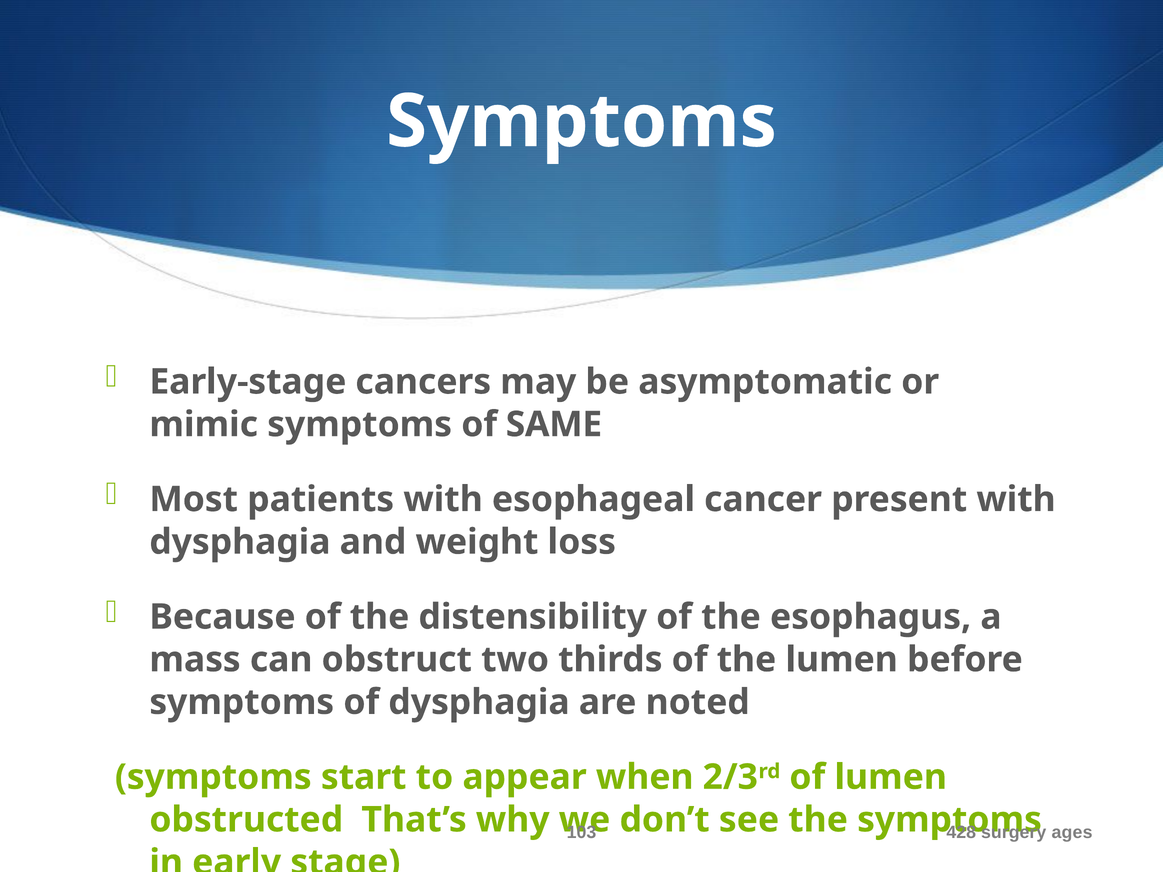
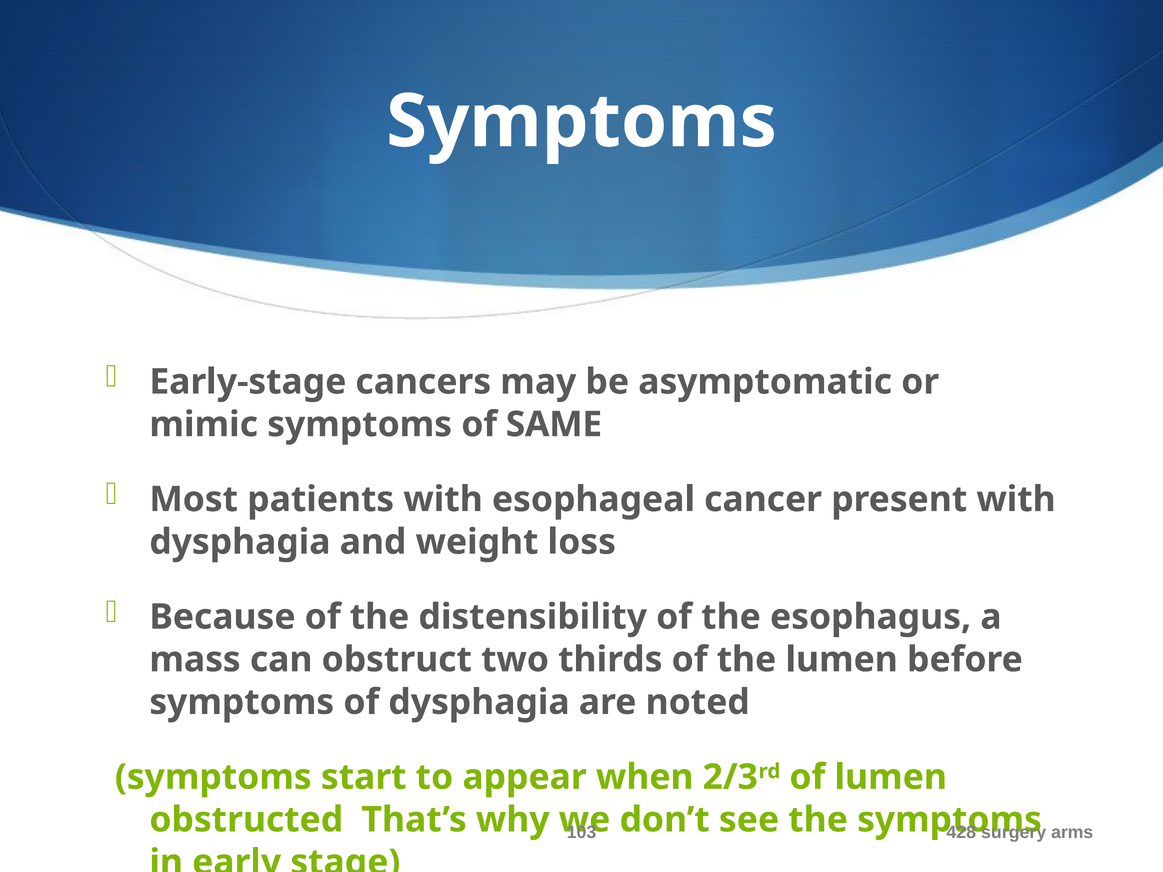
ages: ages -> arms
